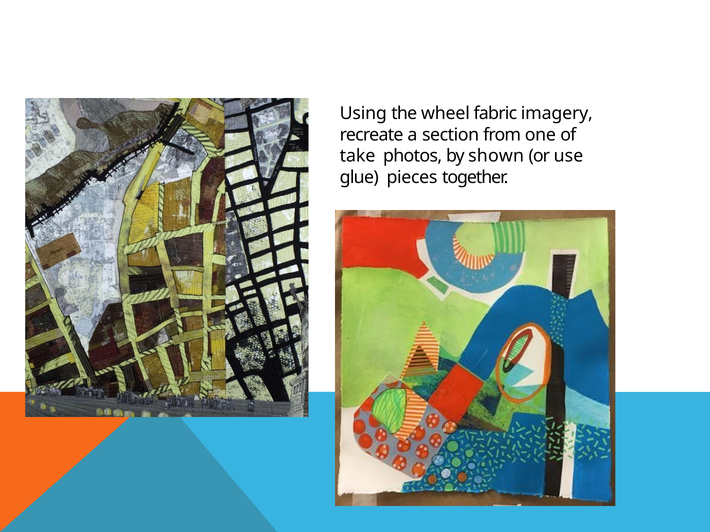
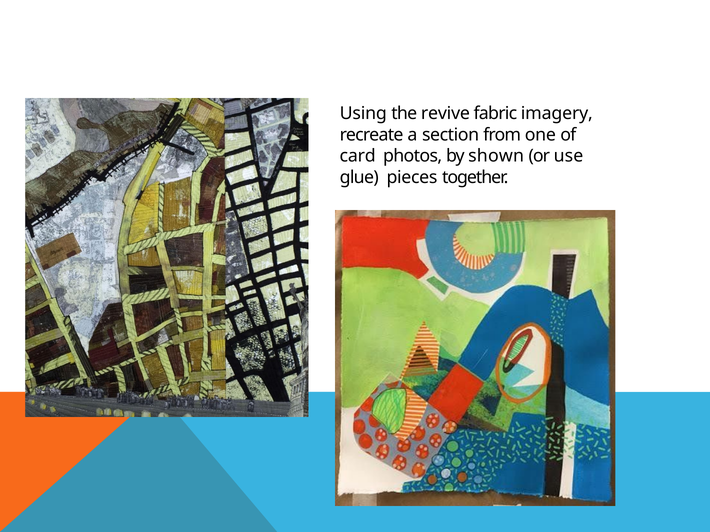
wheel: wheel -> revive
take: take -> card
